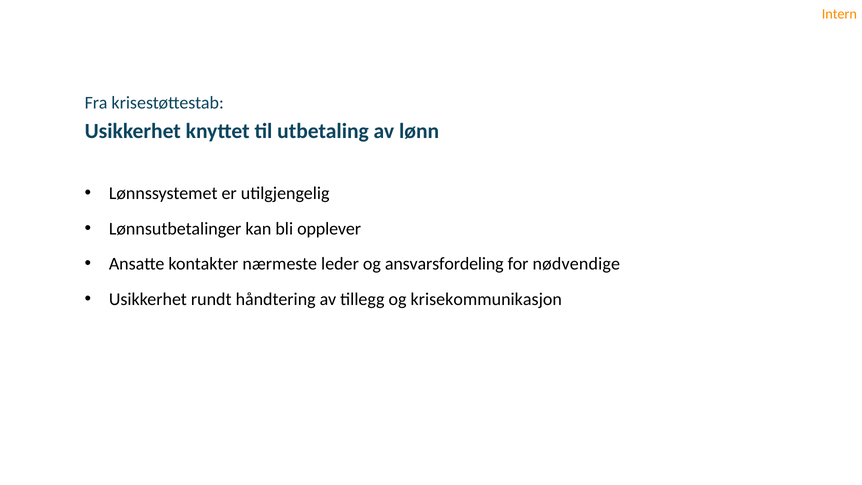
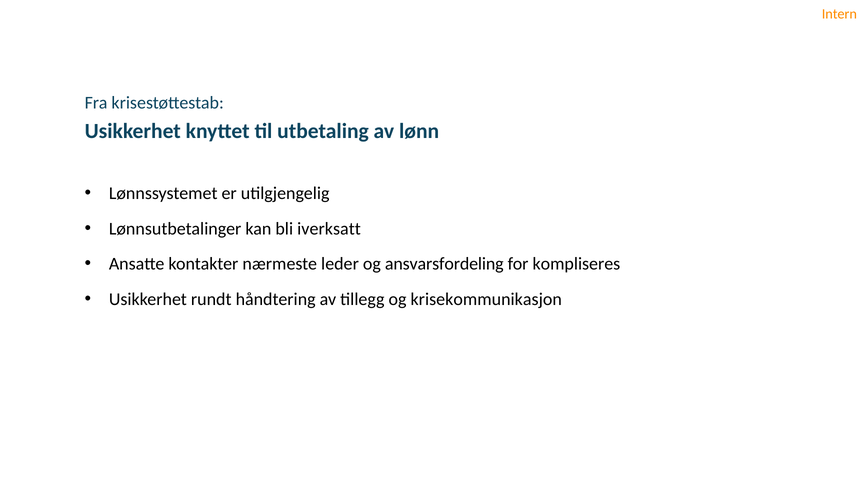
opplever: opplever -> iverksatt
nødvendige: nødvendige -> kompliseres
